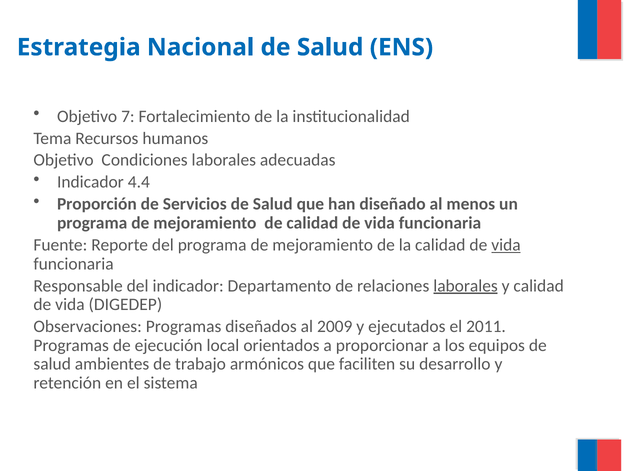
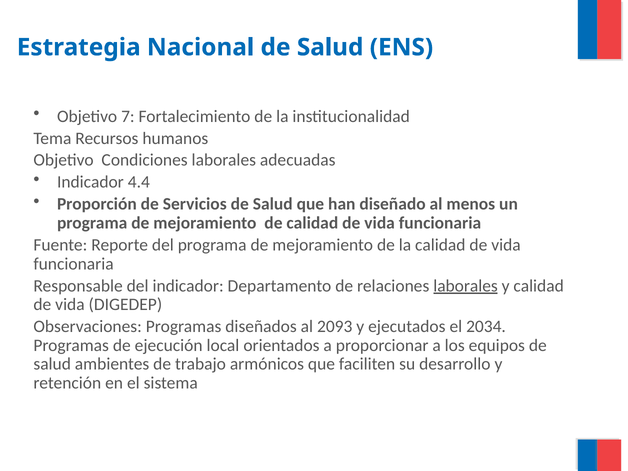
vida at (506, 245) underline: present -> none
2009: 2009 -> 2093
2011: 2011 -> 2034
